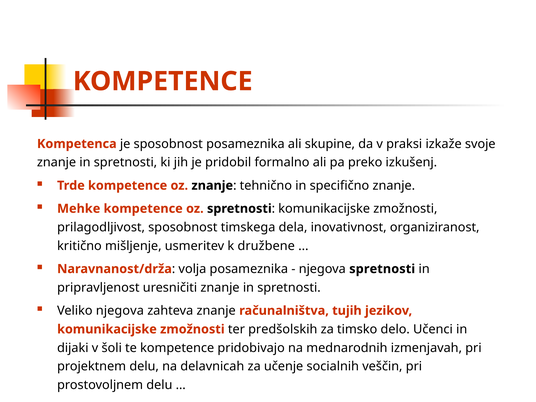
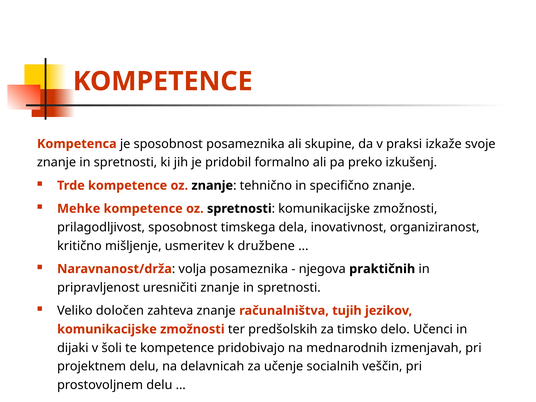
njegova spretnosti: spretnosti -> praktičnih
Veliko njegova: njegova -> določen
